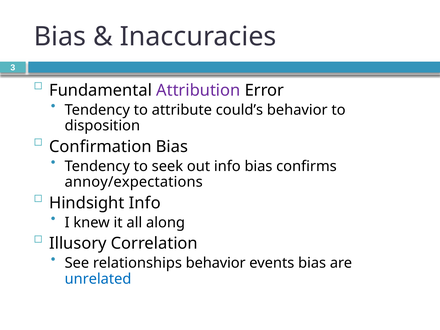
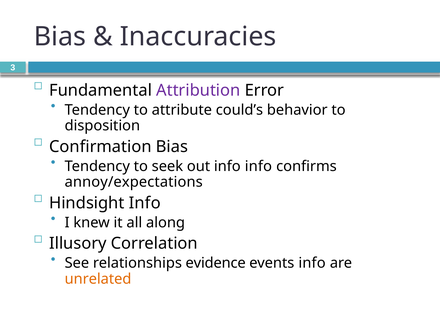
info bias: bias -> info
relationships behavior: behavior -> evidence
events bias: bias -> info
unrelated colour: blue -> orange
